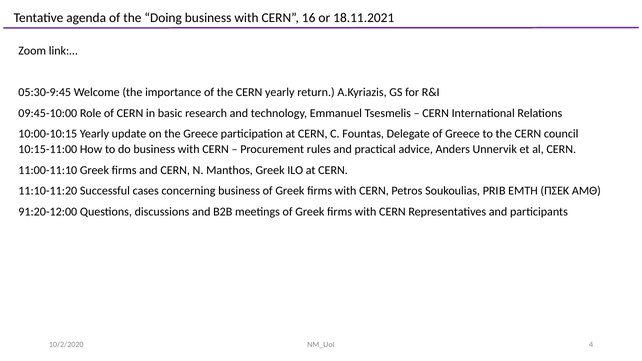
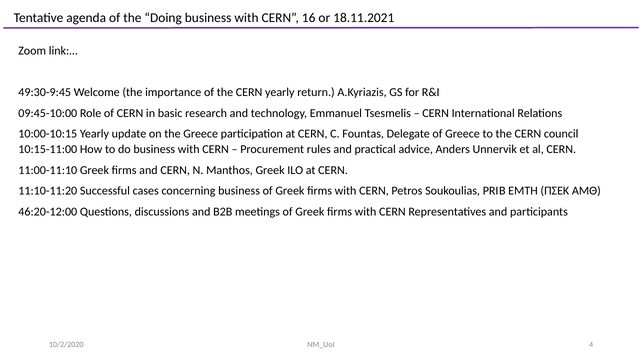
05:30-9:45: 05:30-9:45 -> 49:30-9:45
91:20-12:00: 91:20-12:00 -> 46:20-12:00
